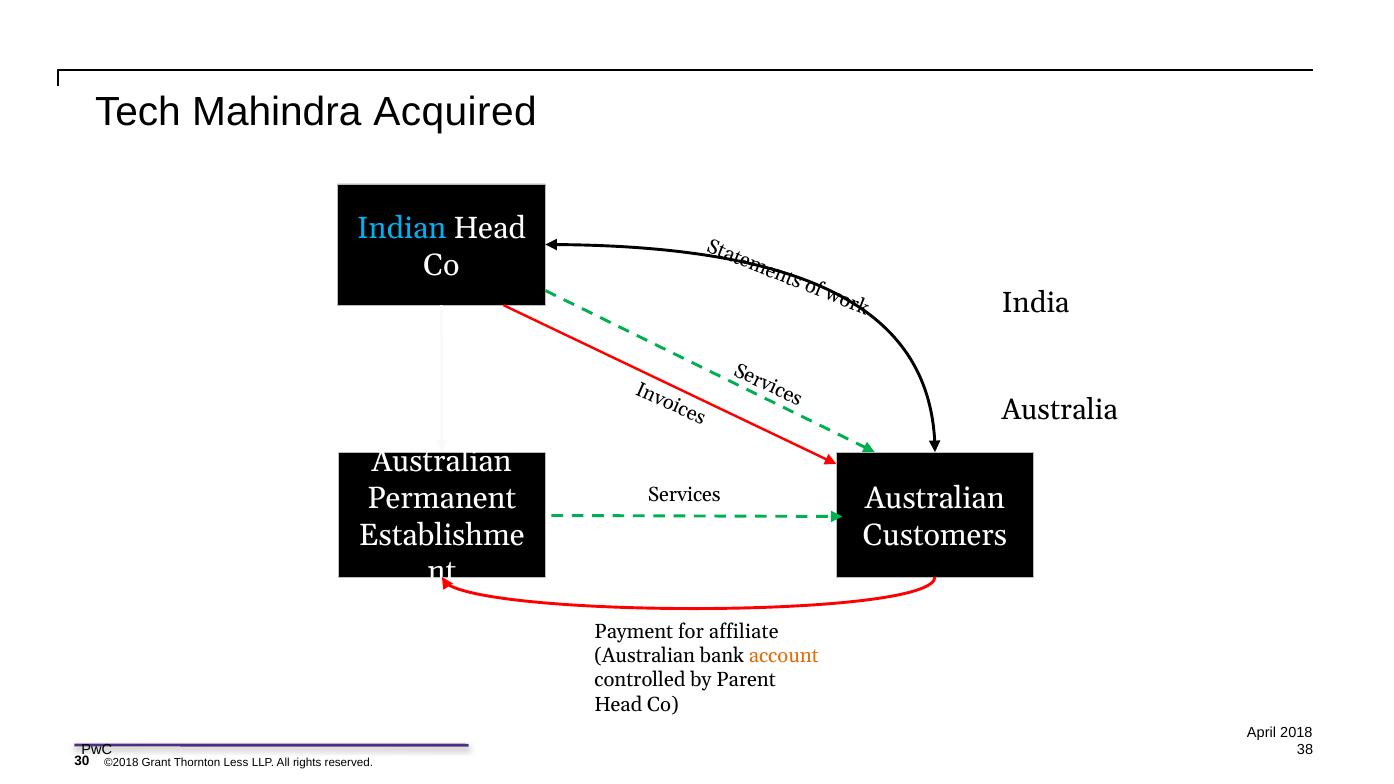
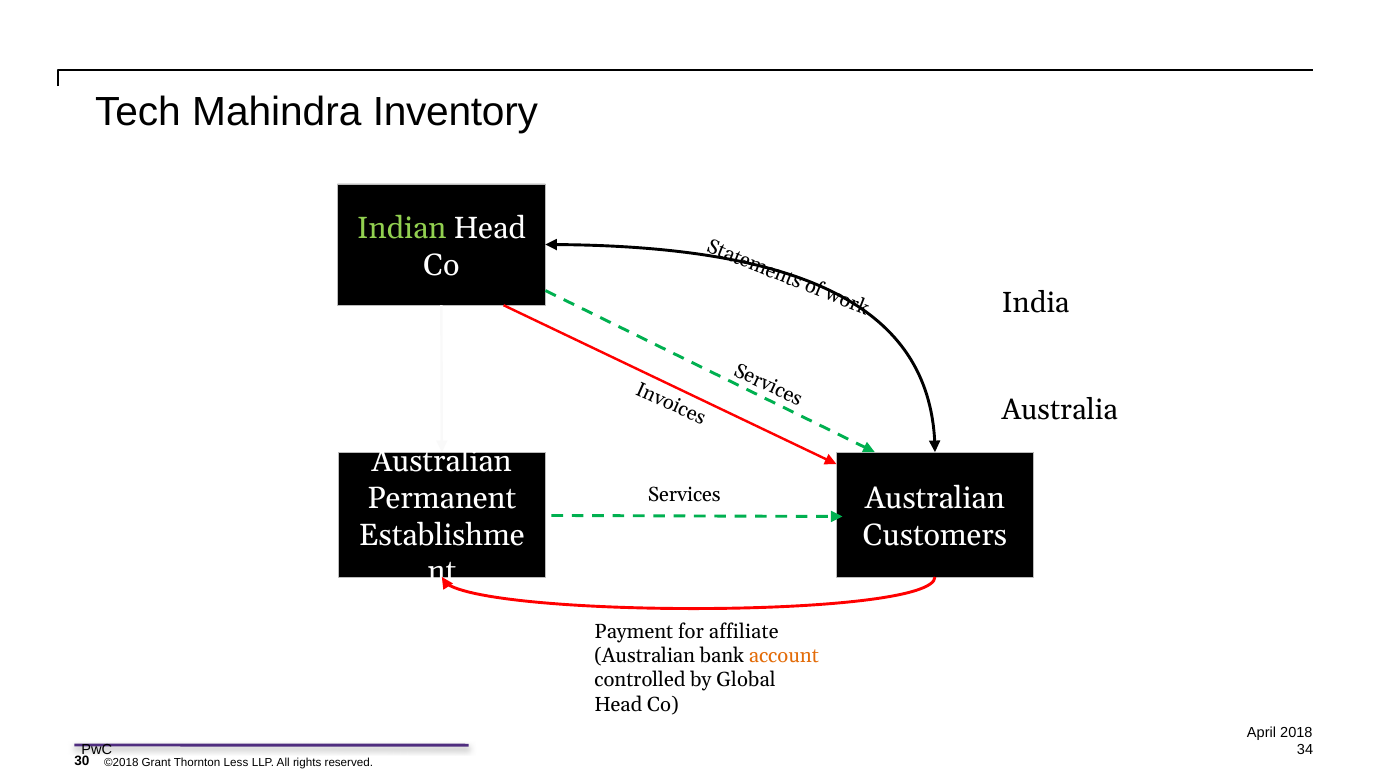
Acquired: Acquired -> Inventory
Indian colour: light blue -> light green
Parent: Parent -> Global
38: 38 -> 34
